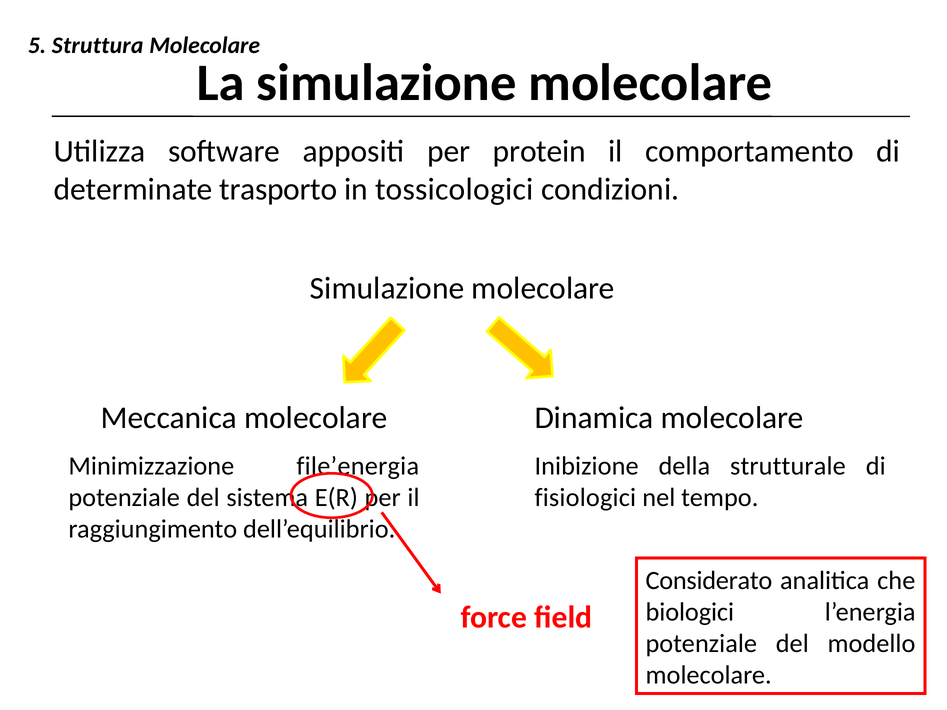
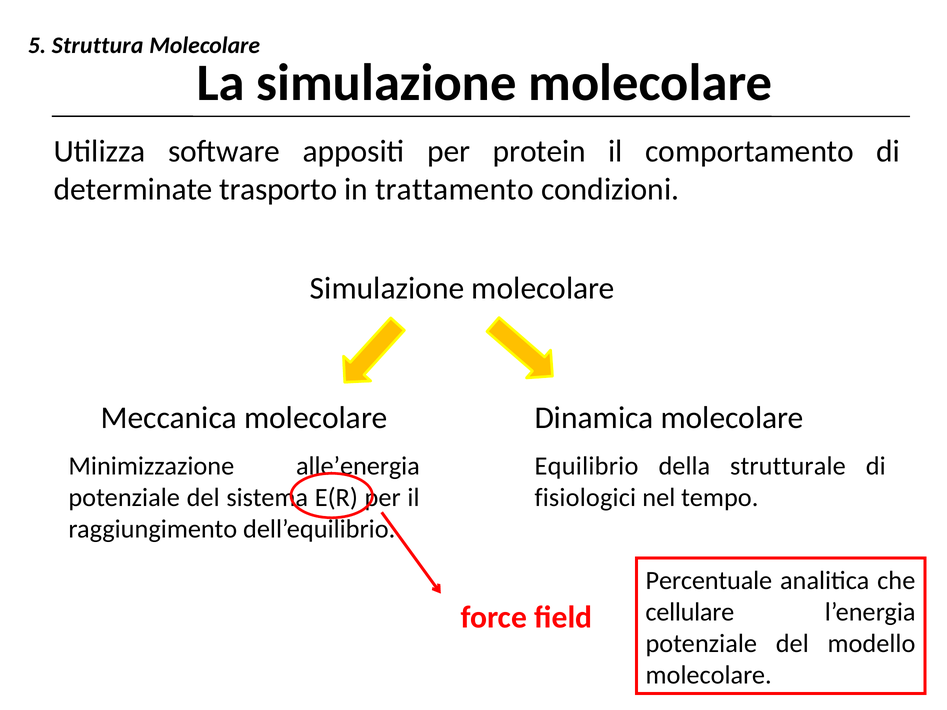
tossicologici: tossicologici -> trattamento
file’energia: file’energia -> alle’energia
Inibizione: Inibizione -> Equilibrio
Considerato: Considerato -> Percentuale
biologici: biologici -> cellulare
